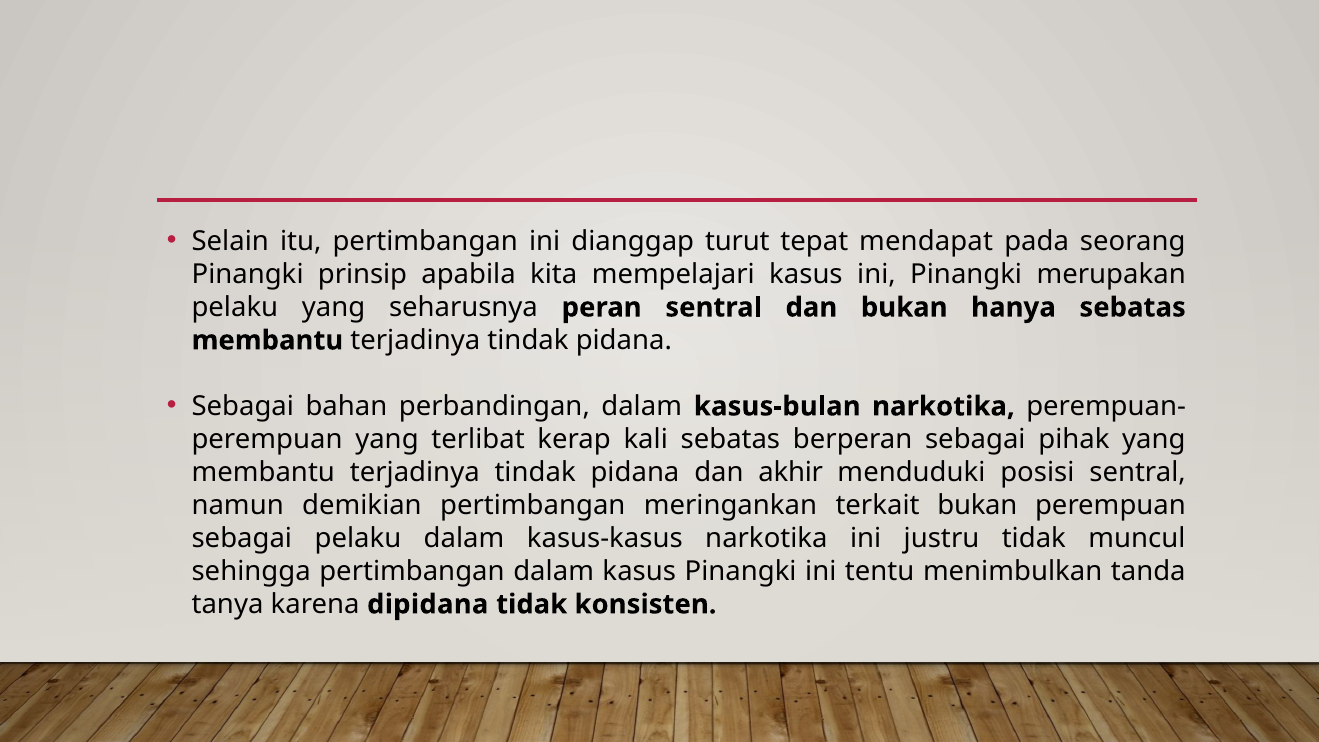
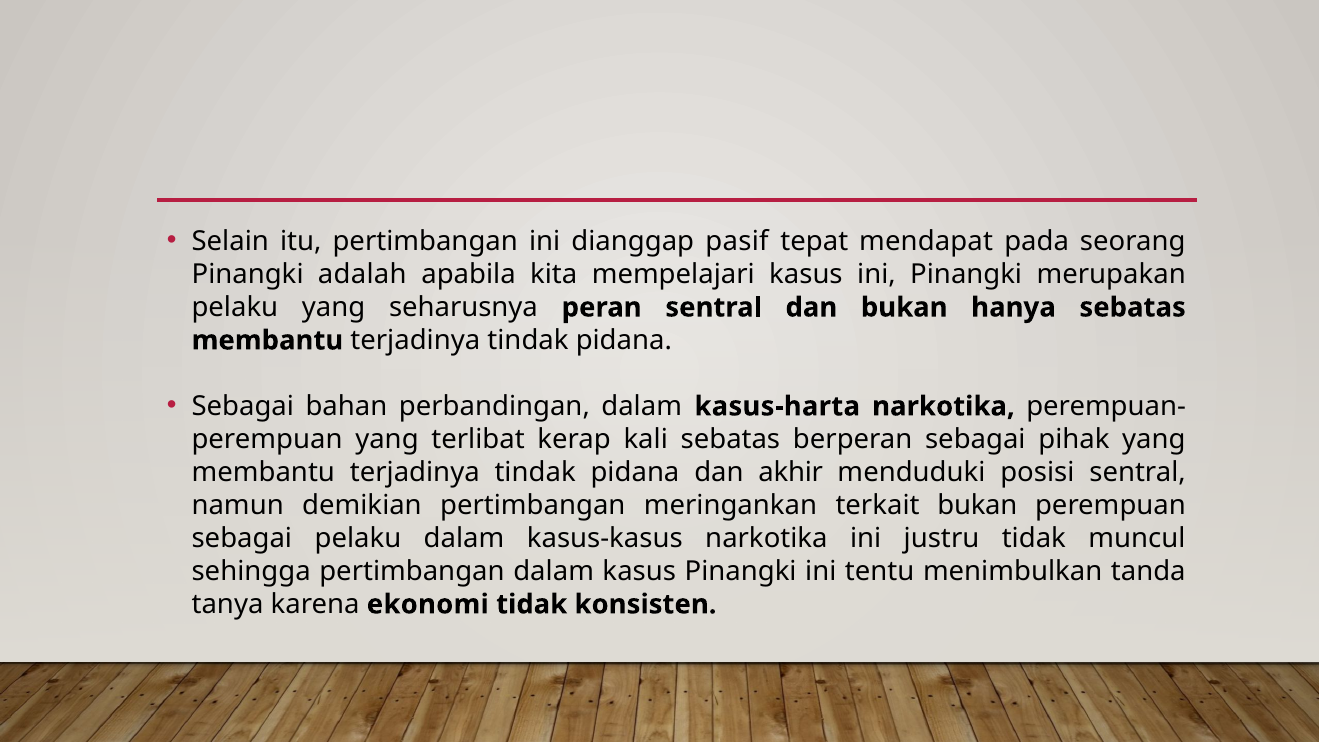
turut: turut -> pasif
prinsip: prinsip -> adalah
kasus-bulan: kasus-bulan -> kasus-harta
dipidana: dipidana -> ekonomi
